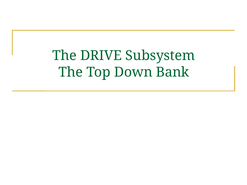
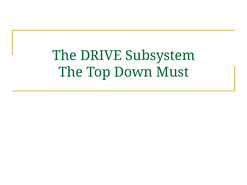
Bank: Bank -> Must
